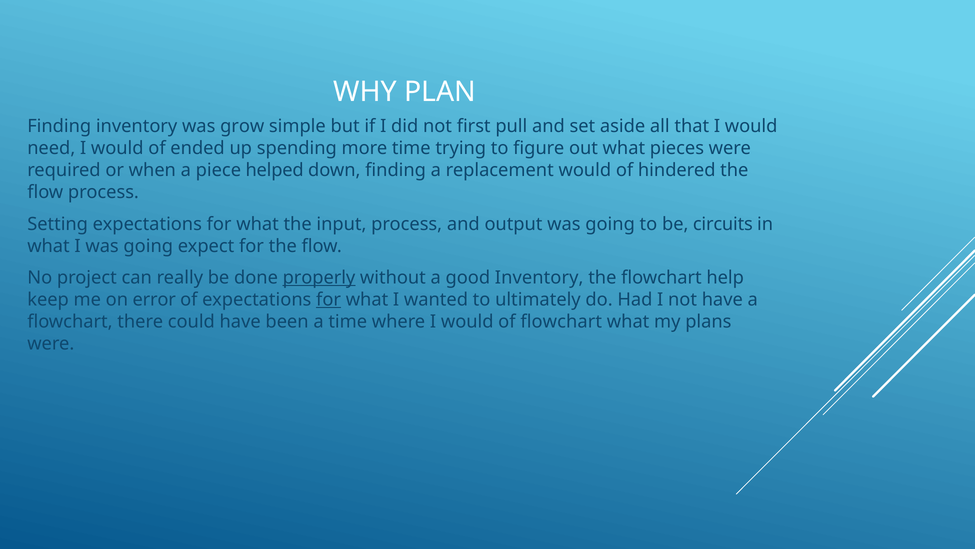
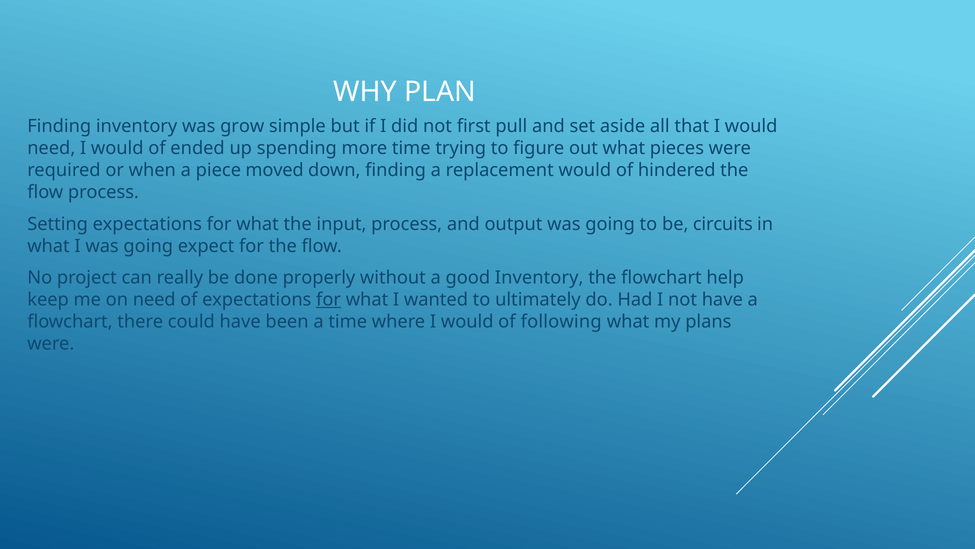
helped: helped -> moved
properly underline: present -> none
on error: error -> need
of flowchart: flowchart -> following
